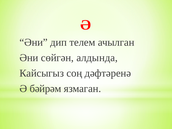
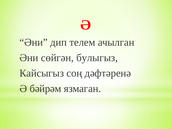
алдында: алдында -> булыгыз
